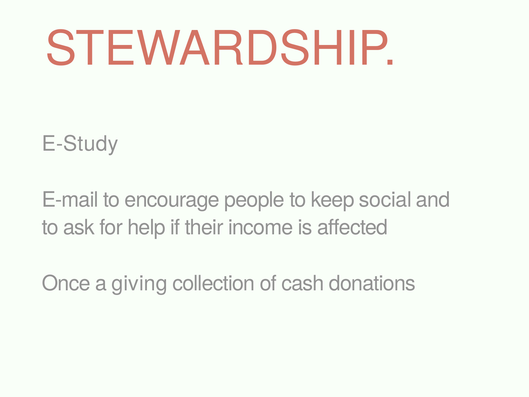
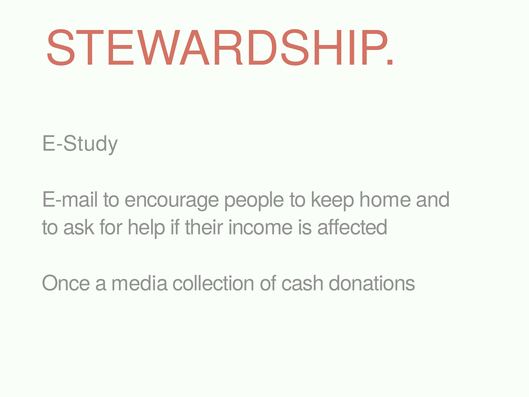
social: social -> home
giving: giving -> media
